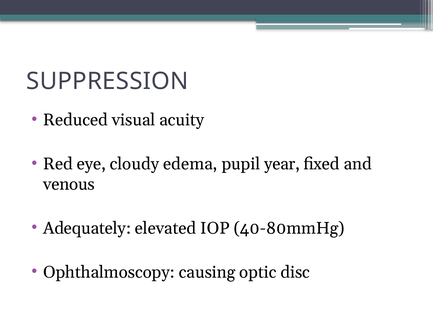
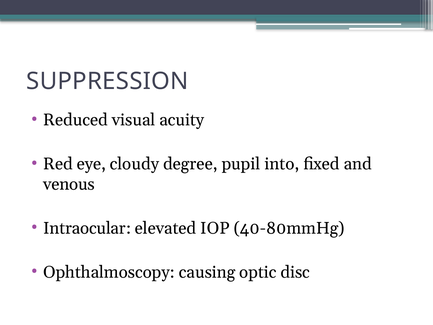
edema: edema -> degree
year: year -> into
Adequately: Adequately -> Intraocular
